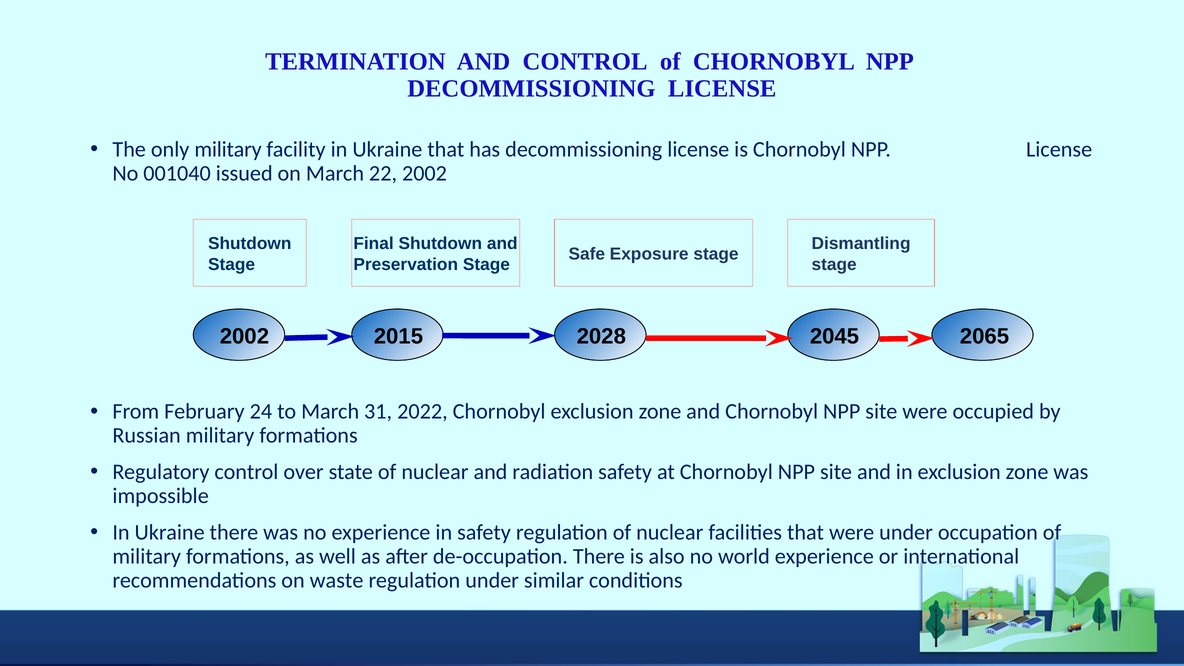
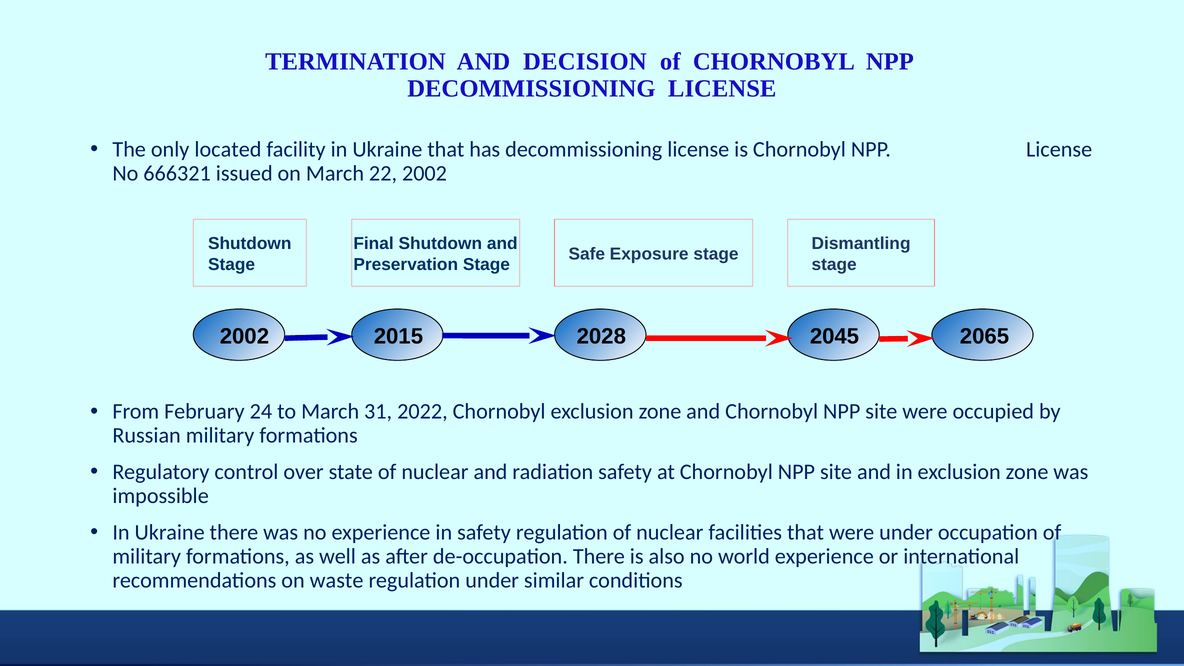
AND CONTROL: CONTROL -> DECISION
only military: military -> located
001040: 001040 -> 666321
